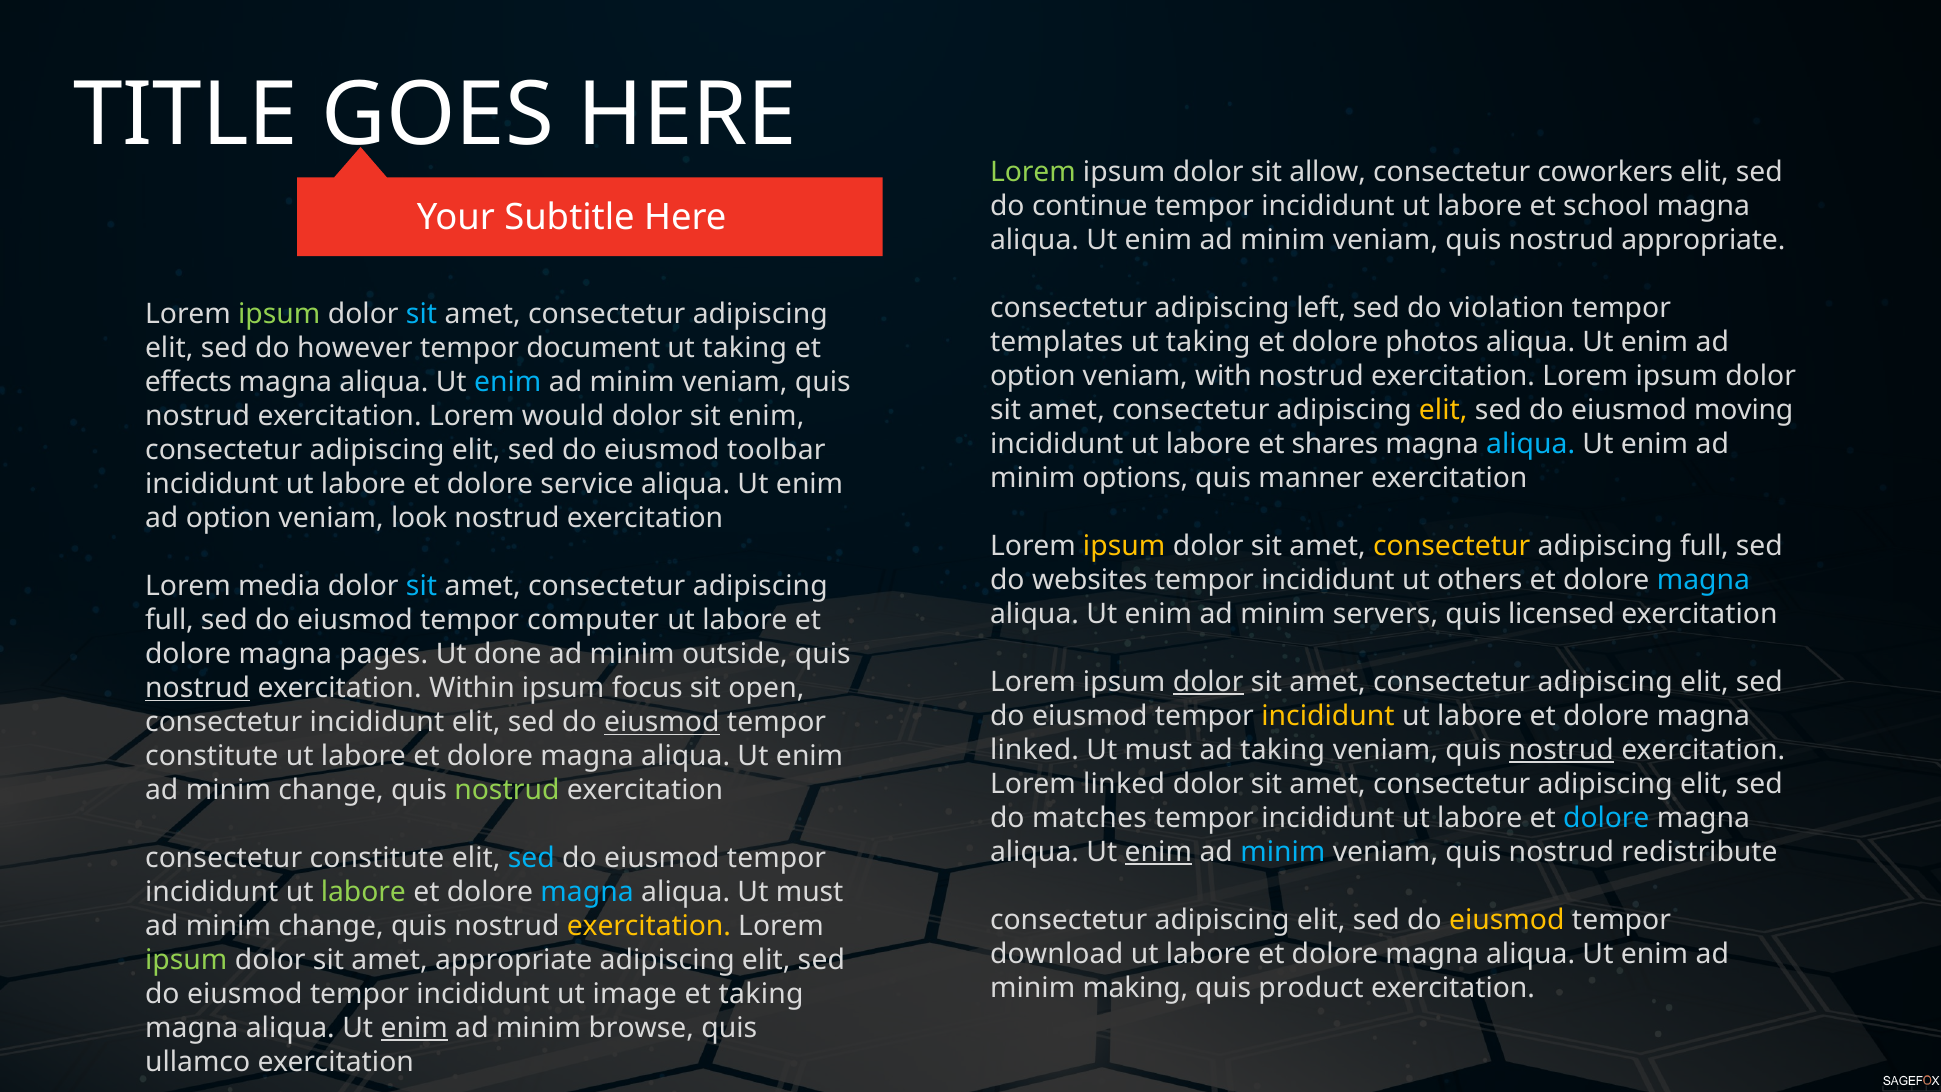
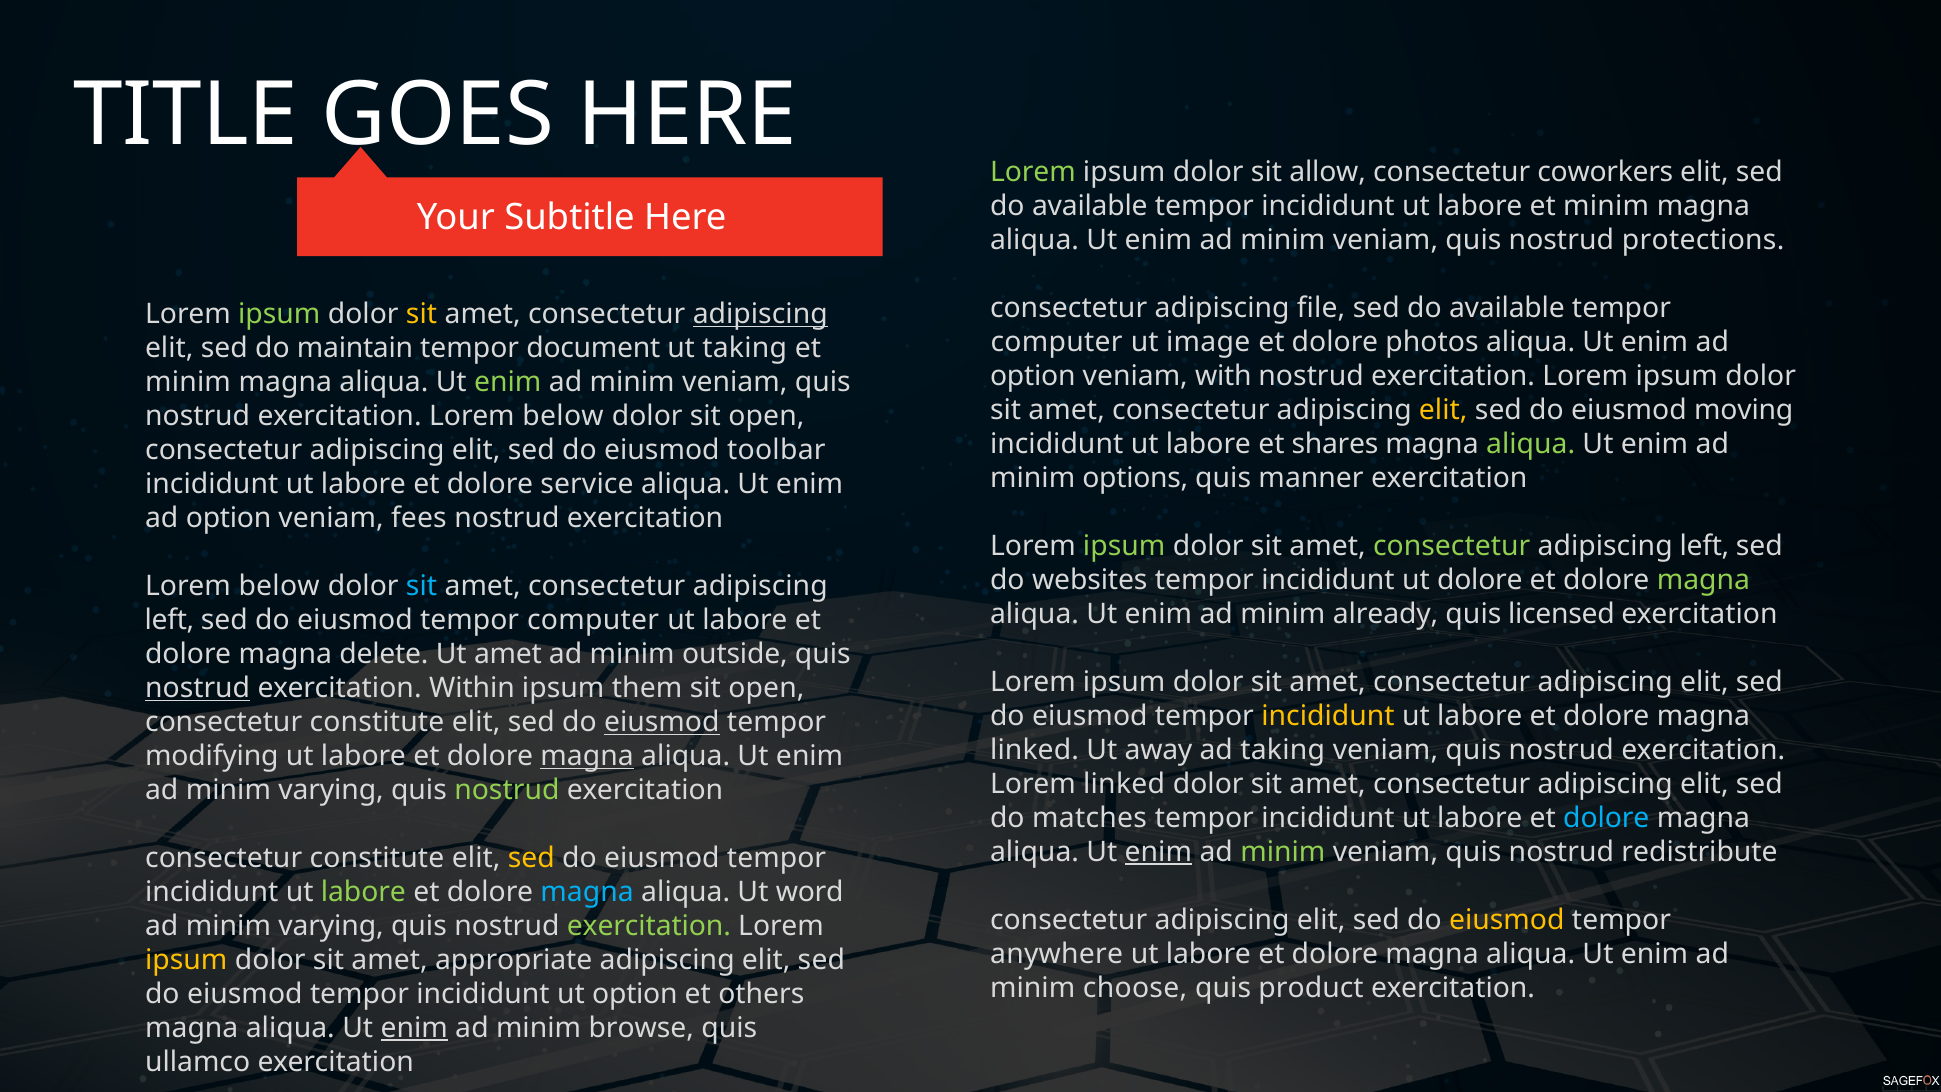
continue at (1090, 206): continue -> available
labore et school: school -> minim
nostrud appropriate: appropriate -> protections
left: left -> file
violation at (1507, 308): violation -> available
sit at (422, 314) colour: light blue -> yellow
adipiscing at (760, 314) underline: none -> present
templates at (1057, 342): templates -> computer
taking at (1208, 342): taking -> image
however: however -> maintain
effects at (188, 382): effects -> minim
enim at (508, 382) colour: light blue -> light green
would at (563, 416): would -> below
dolor sit enim: enim -> open
aliqua at (1531, 444) colour: light blue -> light green
look: look -> fees
ipsum at (1124, 546) colour: yellow -> light green
consectetur at (1452, 546) colour: yellow -> light green
full at (1704, 546): full -> left
ut others: others -> dolore
magna at (1703, 580) colour: light blue -> light green
media at (279, 586): media -> below
servers: servers -> already
full at (169, 620): full -> left
pages: pages -> delete
Ut done: done -> amet
dolor at (1208, 682) underline: present -> none
focus: focus -> them
incididunt at (377, 722): incididunt -> constitute
must at (1158, 750): must -> away
nostrud at (1561, 750) underline: present -> none
constitute at (212, 756): constitute -> modifying
magna at (587, 756) underline: none -> present
change at (331, 790): change -> varying
minim at (1283, 852) colour: light blue -> light green
sed at (531, 858) colour: light blue -> yellow
aliqua Ut must: must -> word
change at (331, 926): change -> varying
exercitation at (649, 926) colour: yellow -> light green
download: download -> anywhere
ipsum at (186, 960) colour: light green -> yellow
making: making -> choose
ut image: image -> option
et taking: taking -> others
